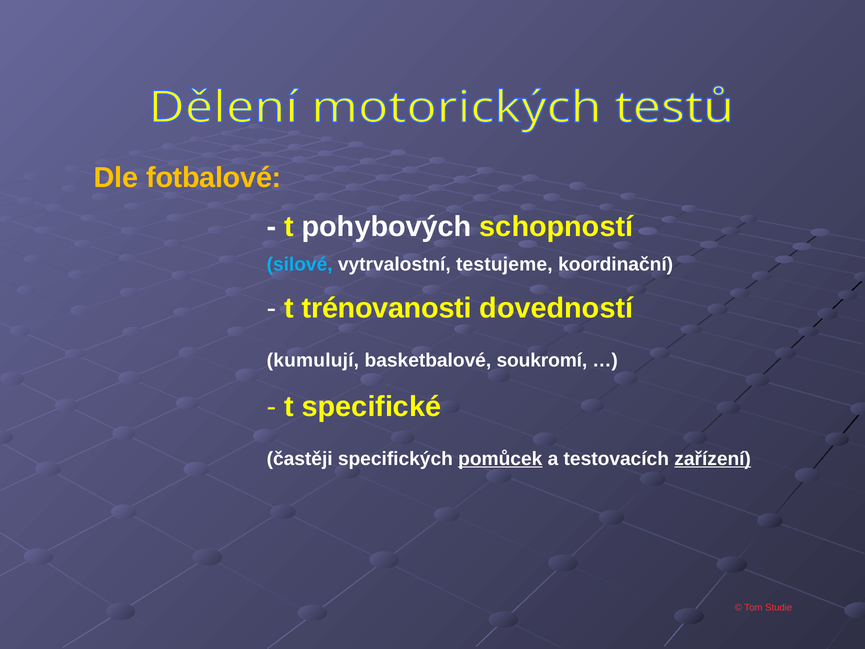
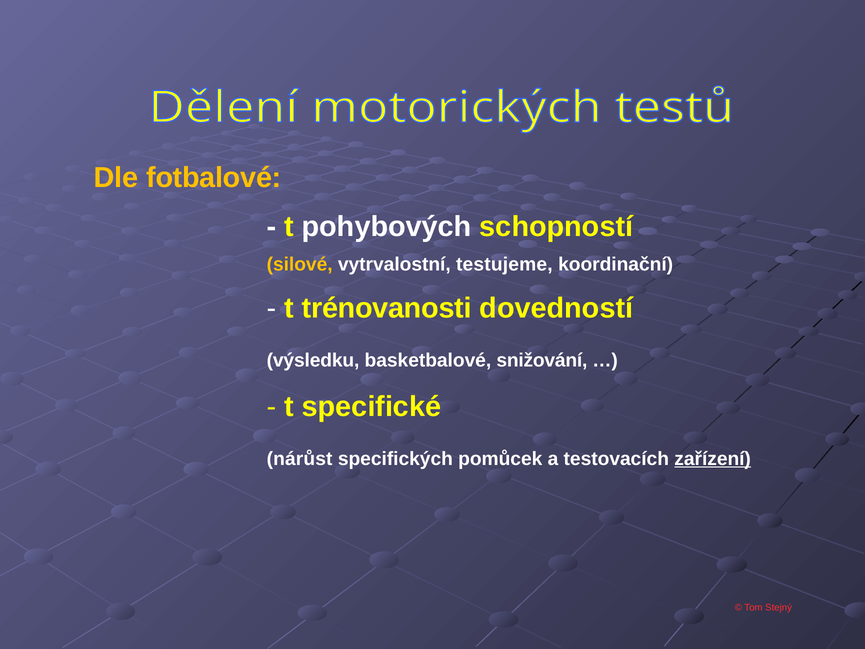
silové colour: light blue -> yellow
kumulují: kumulují -> výsledku
soukromí: soukromí -> snižování
častěji: častěji -> nárůst
pomůcek underline: present -> none
Studie: Studie -> Stejný
